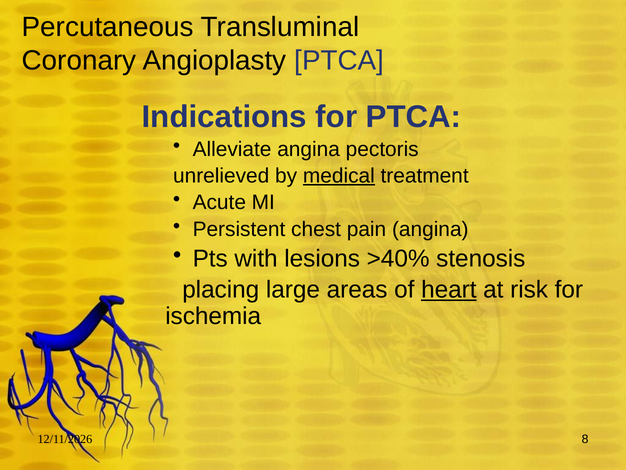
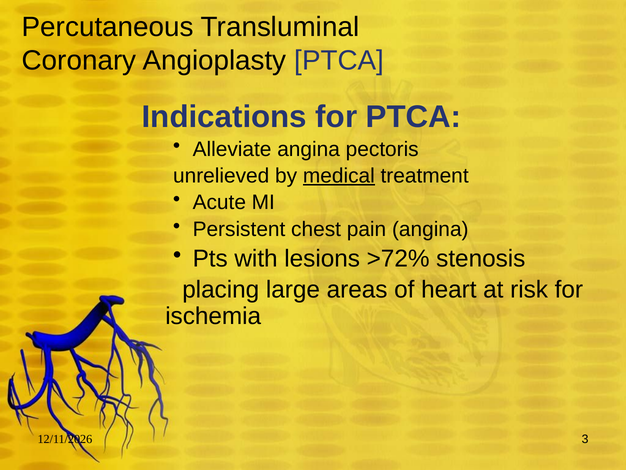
>40%: >40% -> >72%
heart underline: present -> none
8: 8 -> 3
